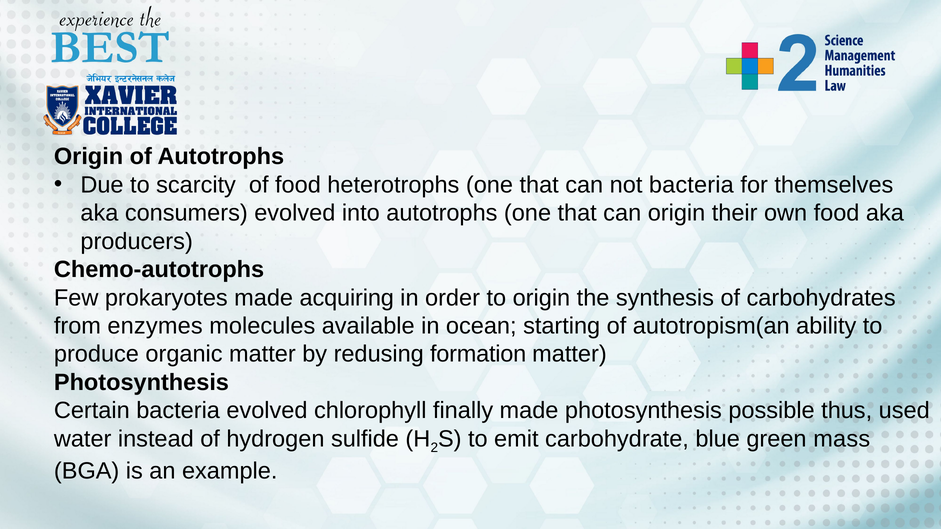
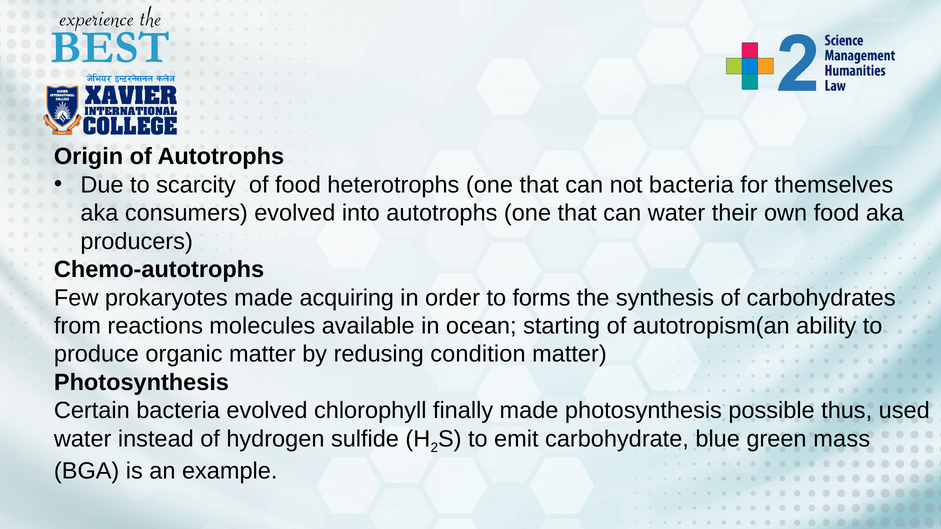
can origin: origin -> water
to origin: origin -> forms
enzymes: enzymes -> reactions
formation: formation -> condition
